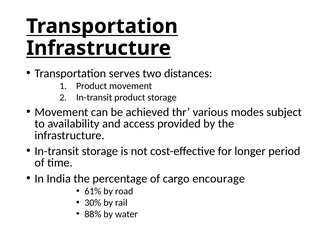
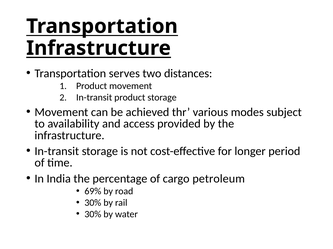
encourage: encourage -> petroleum
61%: 61% -> 69%
88% at (93, 215): 88% -> 30%
